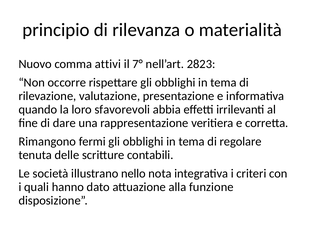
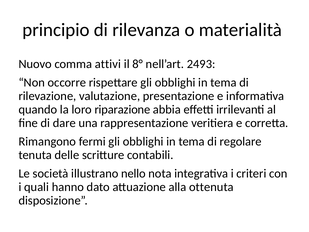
7°: 7° -> 8°
2823: 2823 -> 2493
sfavorevoli: sfavorevoli -> riparazione
funzione: funzione -> ottenuta
